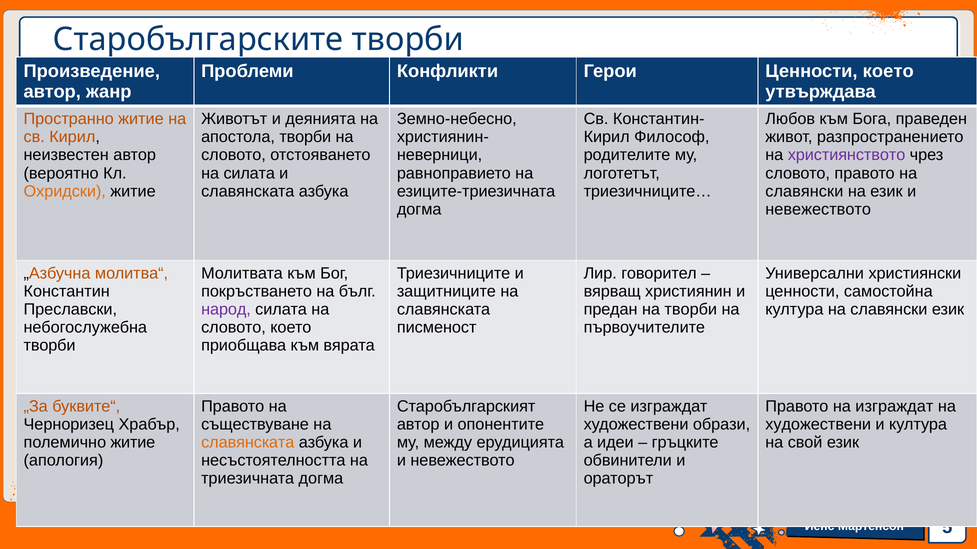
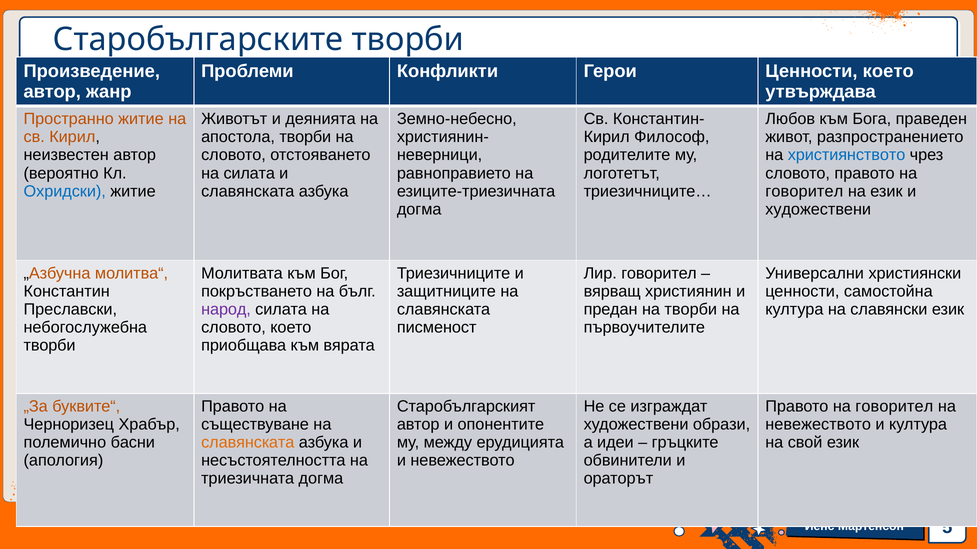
християнството colour: purple -> blue
Охридски colour: orange -> blue
славянски at (804, 191): славянски -> говорител
невежеството at (818, 209): невежеството -> художествени
изграждат at (894, 407): изграждат -> говорител
художествени at (818, 425): художествени -> невежеството
полемично житие: житие -> басни
